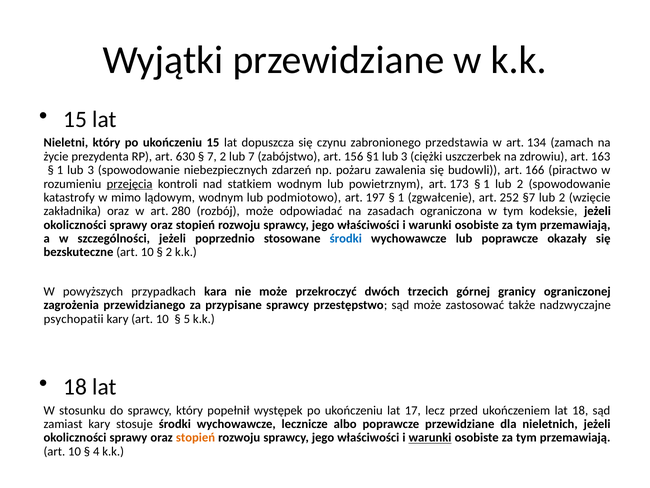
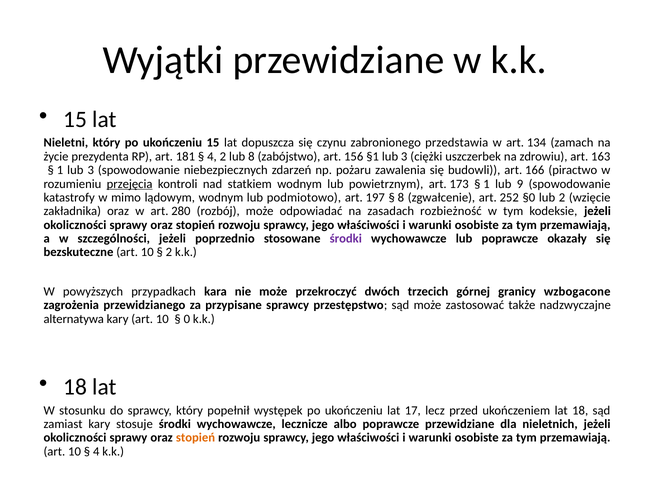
630: 630 -> 181
7 at (212, 156): 7 -> 4
lub 7: 7 -> 8
1 lub 2: 2 -> 9
1 at (401, 197): 1 -> 8
§7: §7 -> §0
ograniczona: ograniczona -> rozbieżność
środki at (346, 238) colour: blue -> purple
ograniczonej: ograniczonej -> wzbogacone
psychopatii: psychopatii -> alternatywa
5: 5 -> 0
warunki at (430, 437) underline: present -> none
